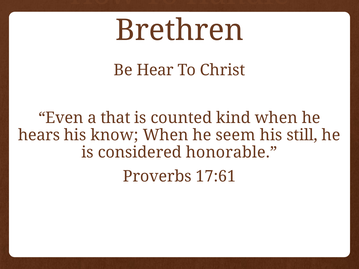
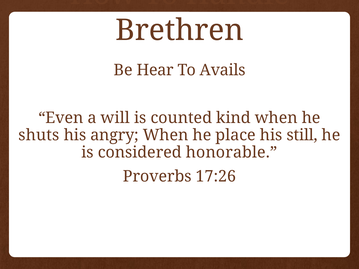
Christ: Christ -> Avails
that: that -> will
hears: hears -> shuts
know: know -> angry
seem: seem -> place
17:61: 17:61 -> 17:26
